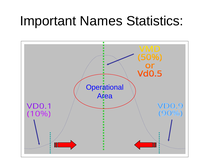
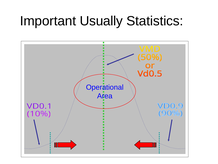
Names: Names -> Usually
